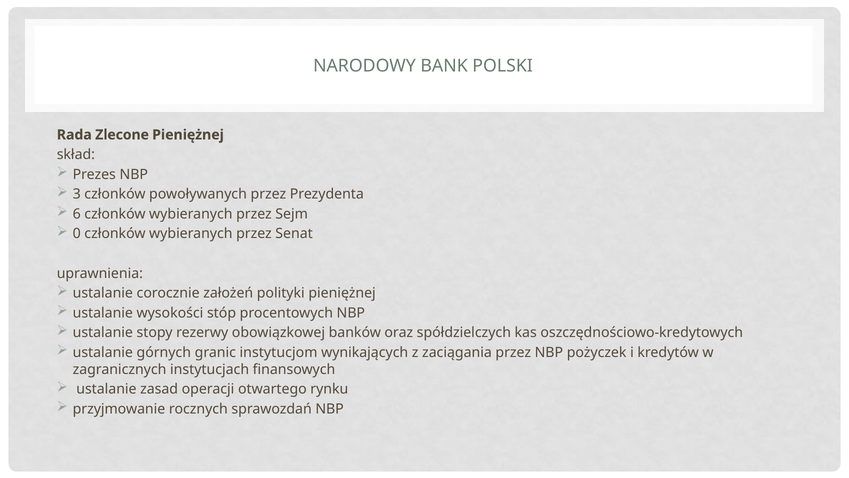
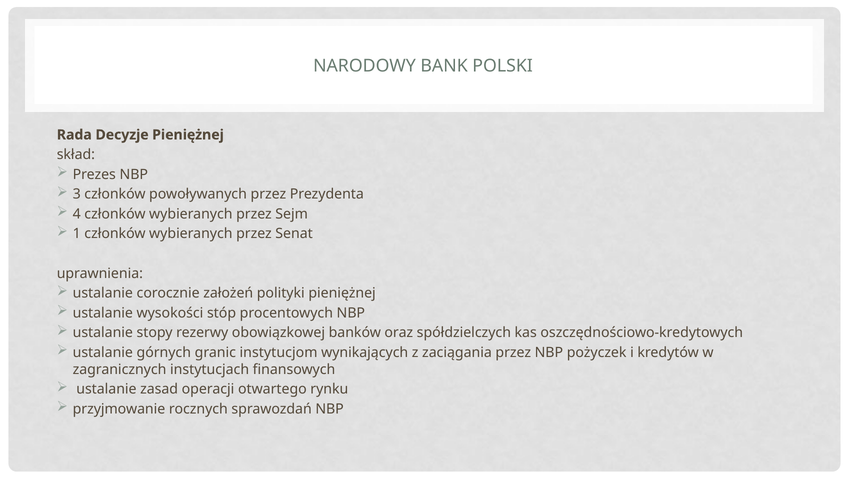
Zlecone: Zlecone -> Decyzje
6: 6 -> 4
0: 0 -> 1
